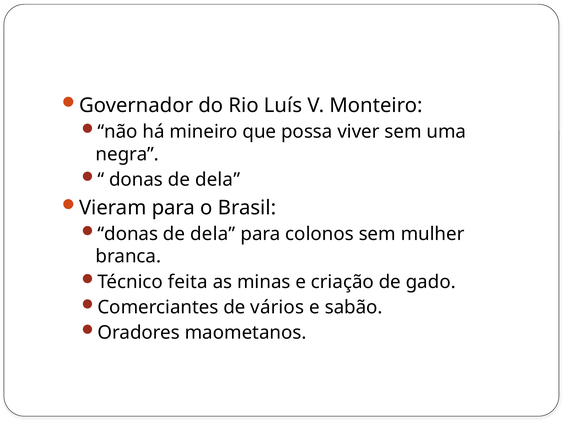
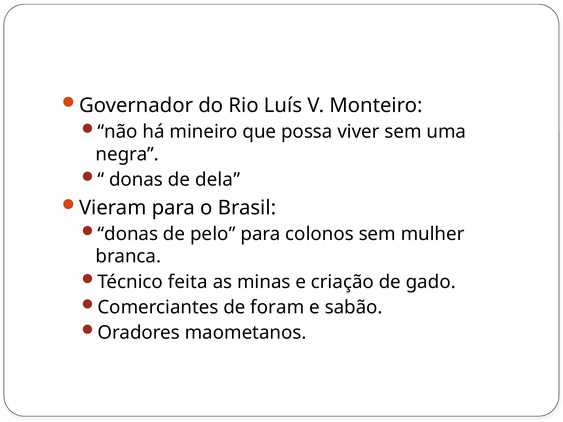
dela at (213, 234): dela -> pelo
vários: vários -> foram
